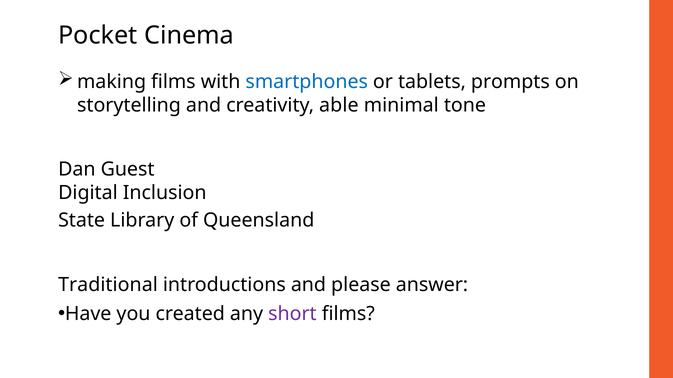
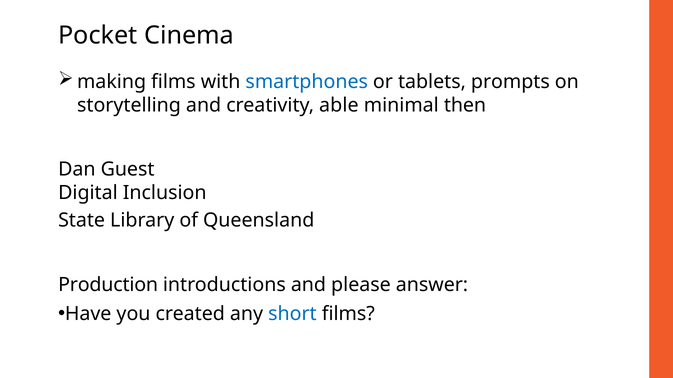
tone: tone -> then
Traditional: Traditional -> Production
short colour: purple -> blue
